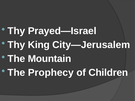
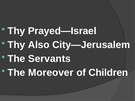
King: King -> Also
Mountain: Mountain -> Servants
Prophecy: Prophecy -> Moreover
